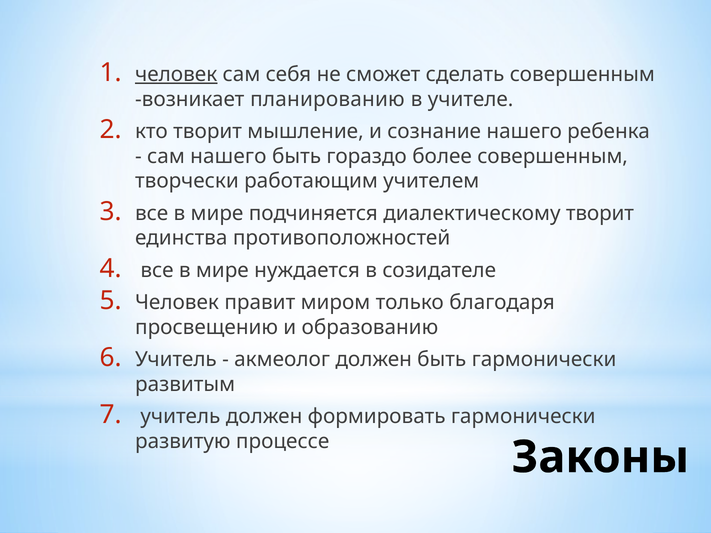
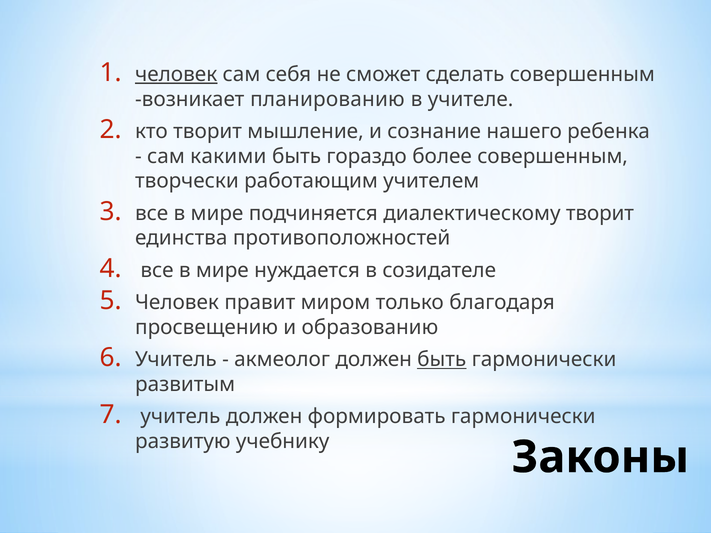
сам нашего: нашего -> какими
быть at (442, 360) underline: none -> present
процессе: процессе -> учебнику
